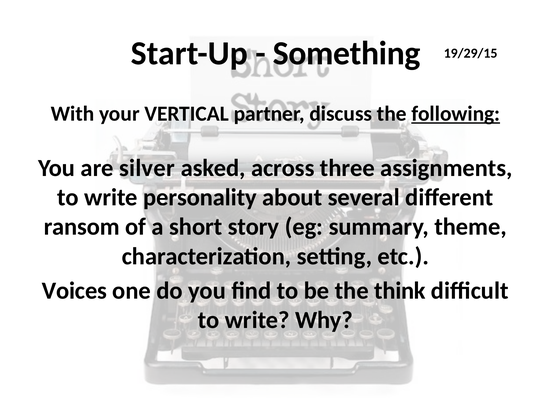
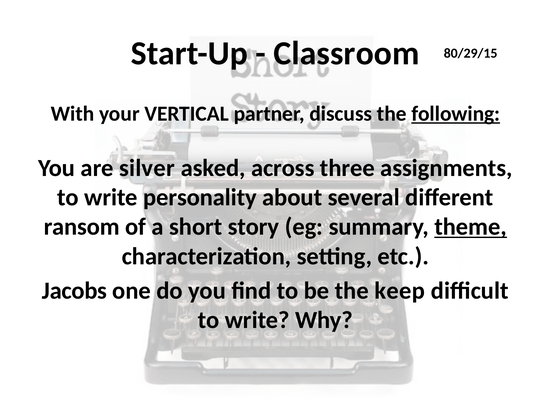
Something: Something -> Classroom
19/29/15: 19/29/15 -> 80/29/15
theme underline: none -> present
Voices: Voices -> Jacobs
think: think -> keep
